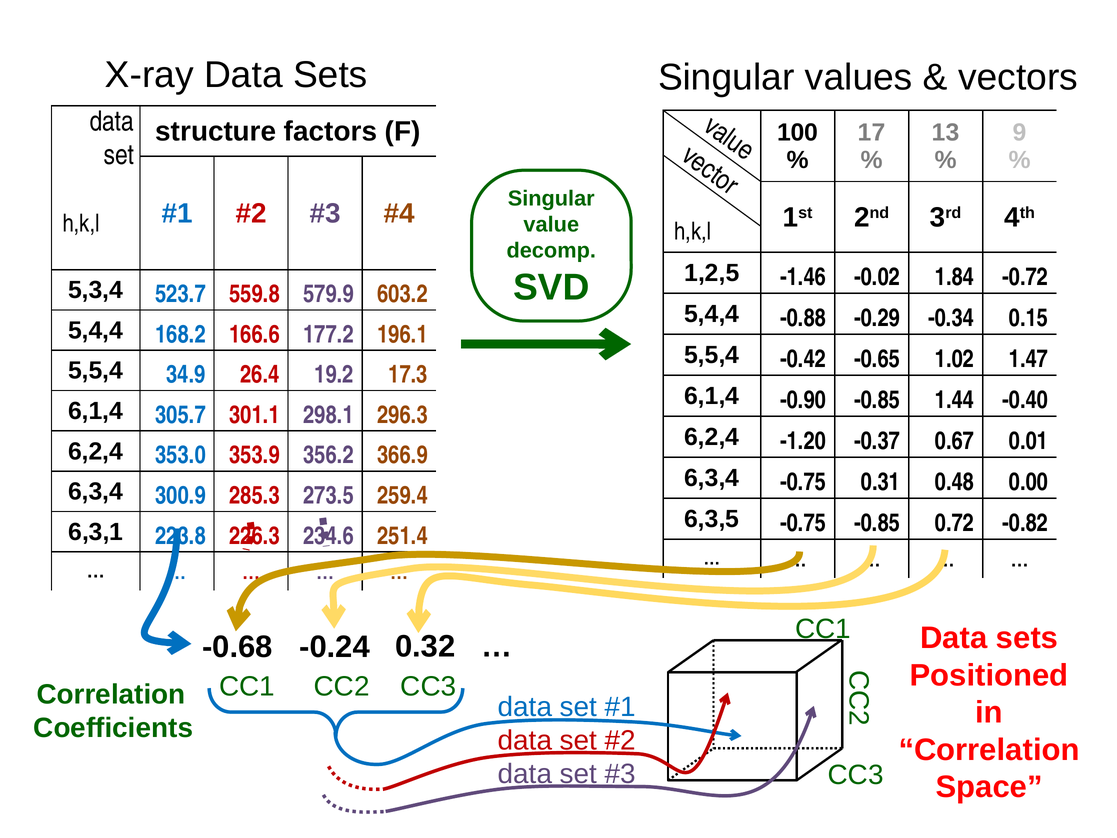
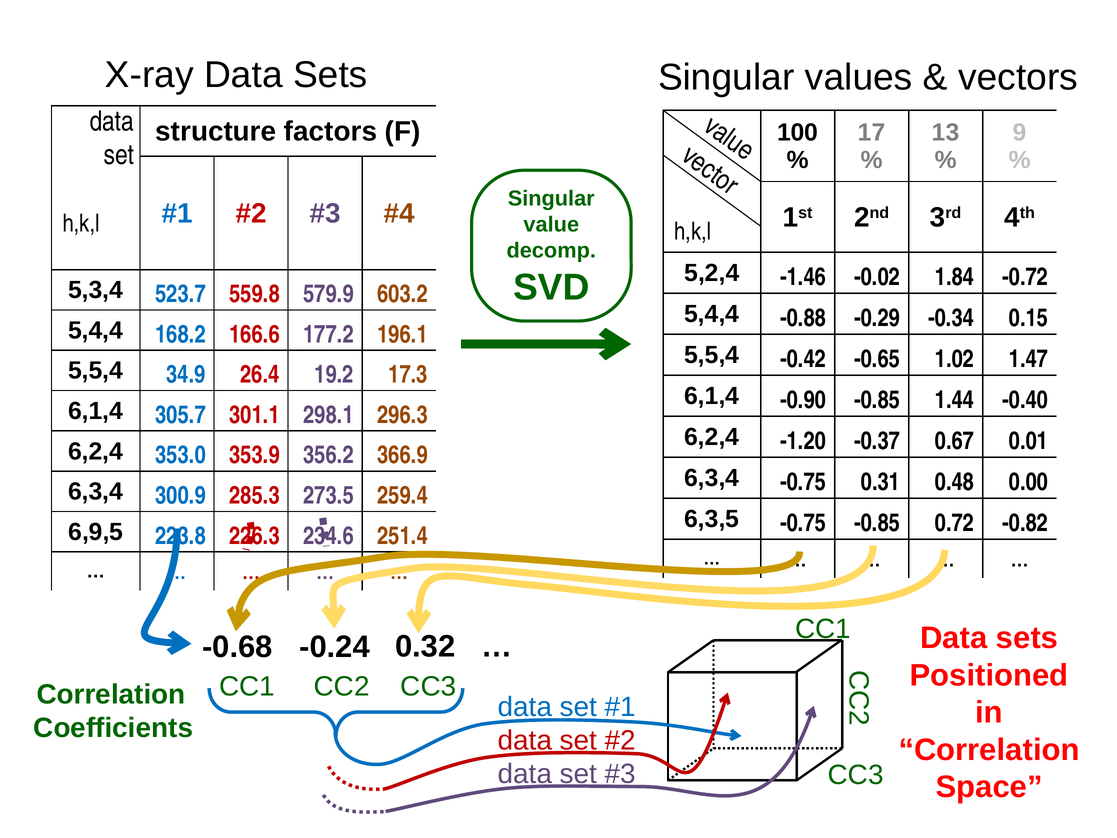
1,2,5: 1,2,5 -> 5,2,4
6,3,1: 6,3,1 -> 6,9,5
